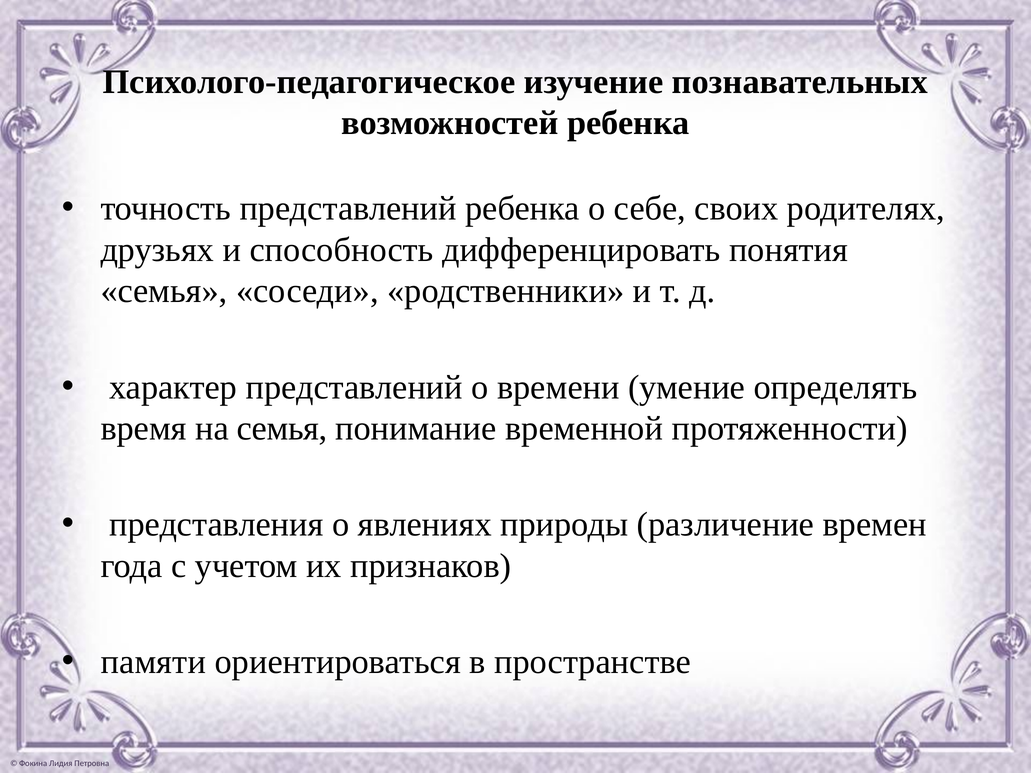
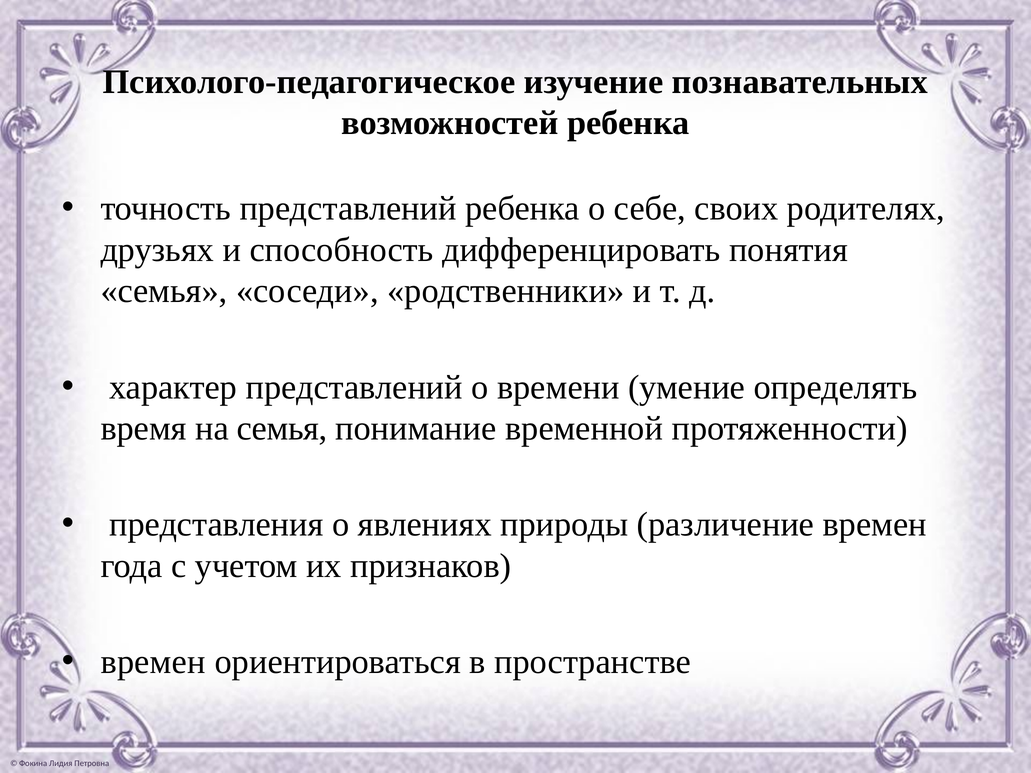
памяти at (153, 662): памяти -> времен
